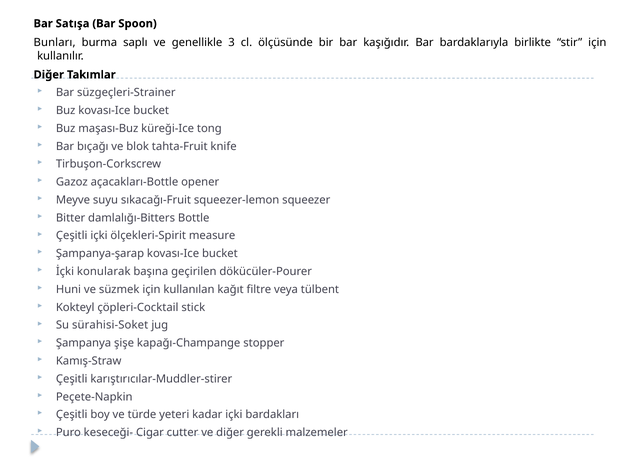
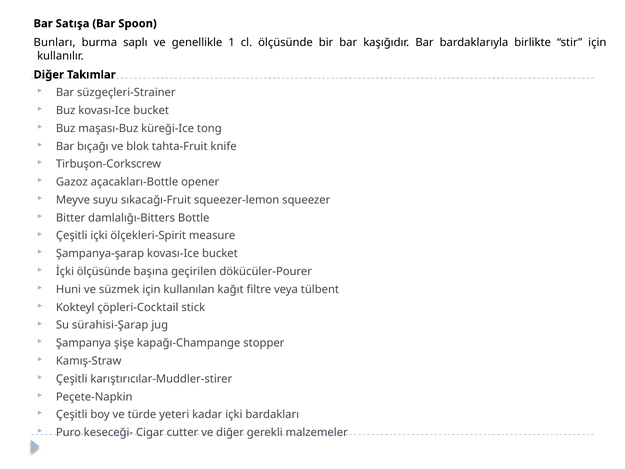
3: 3 -> 1
İçki konularak: konularak -> ölçüsünde
sürahisi-Soket: sürahisi-Soket -> sürahisi-Şarap
